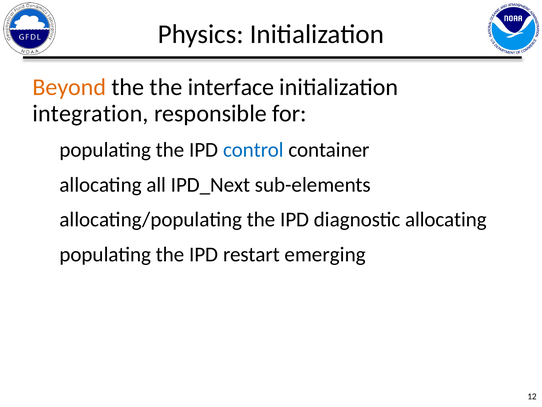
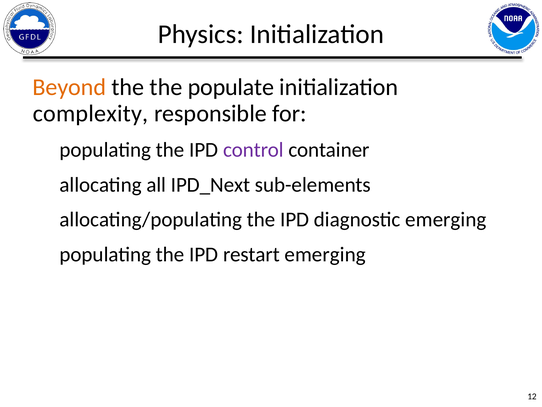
interface: interface -> populate
integration: integration -> complexity
control colour: blue -> purple
diagnostic allocating: allocating -> emerging
